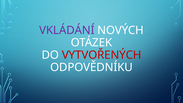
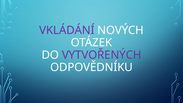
VYTVOŘENÝCH colour: red -> purple
